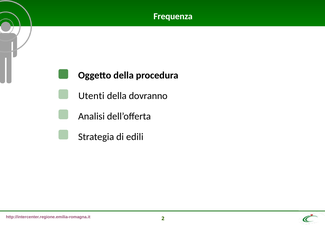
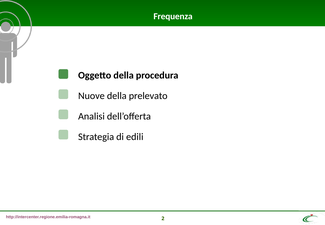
Utenti: Utenti -> Nuove
dovranno: dovranno -> prelevato
